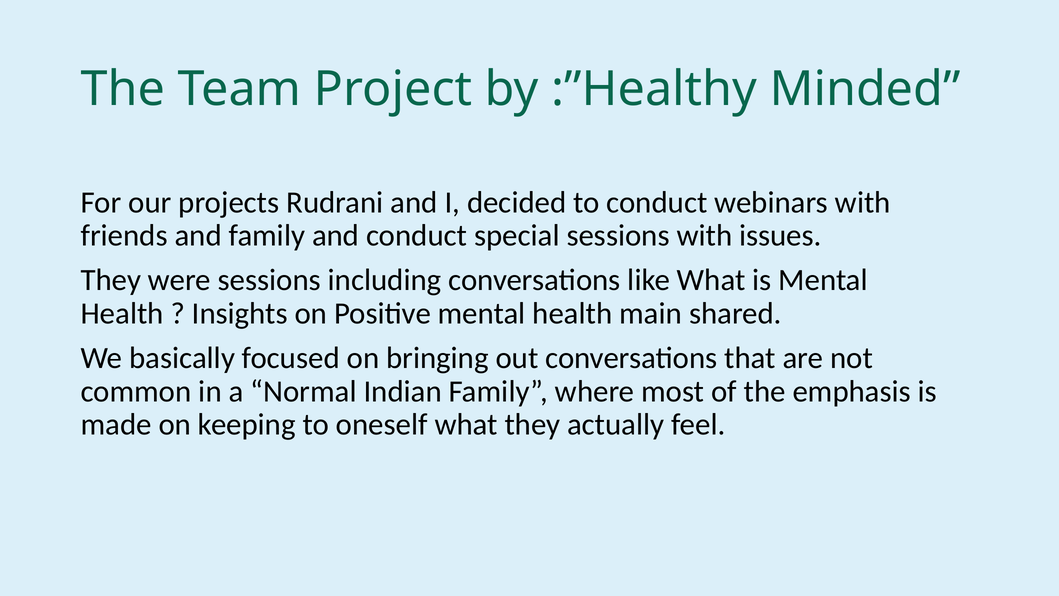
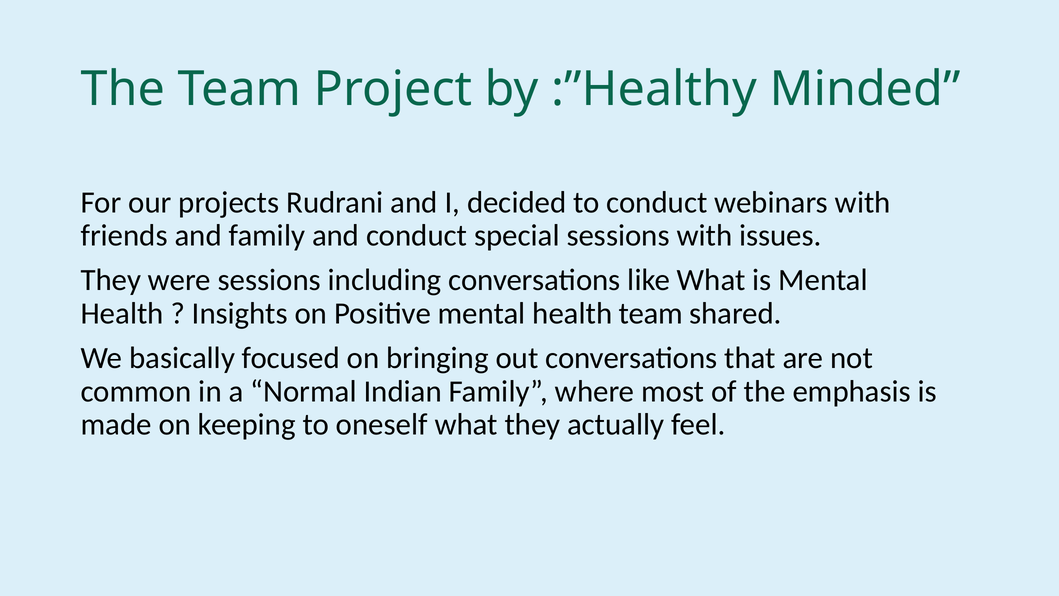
health main: main -> team
